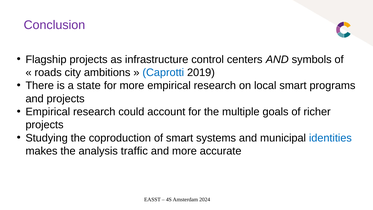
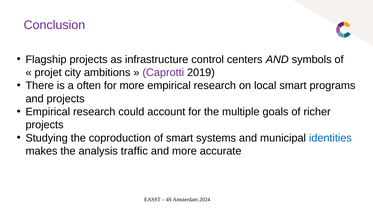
roads: roads -> projet
Caprotti colour: blue -> purple
state: state -> often
